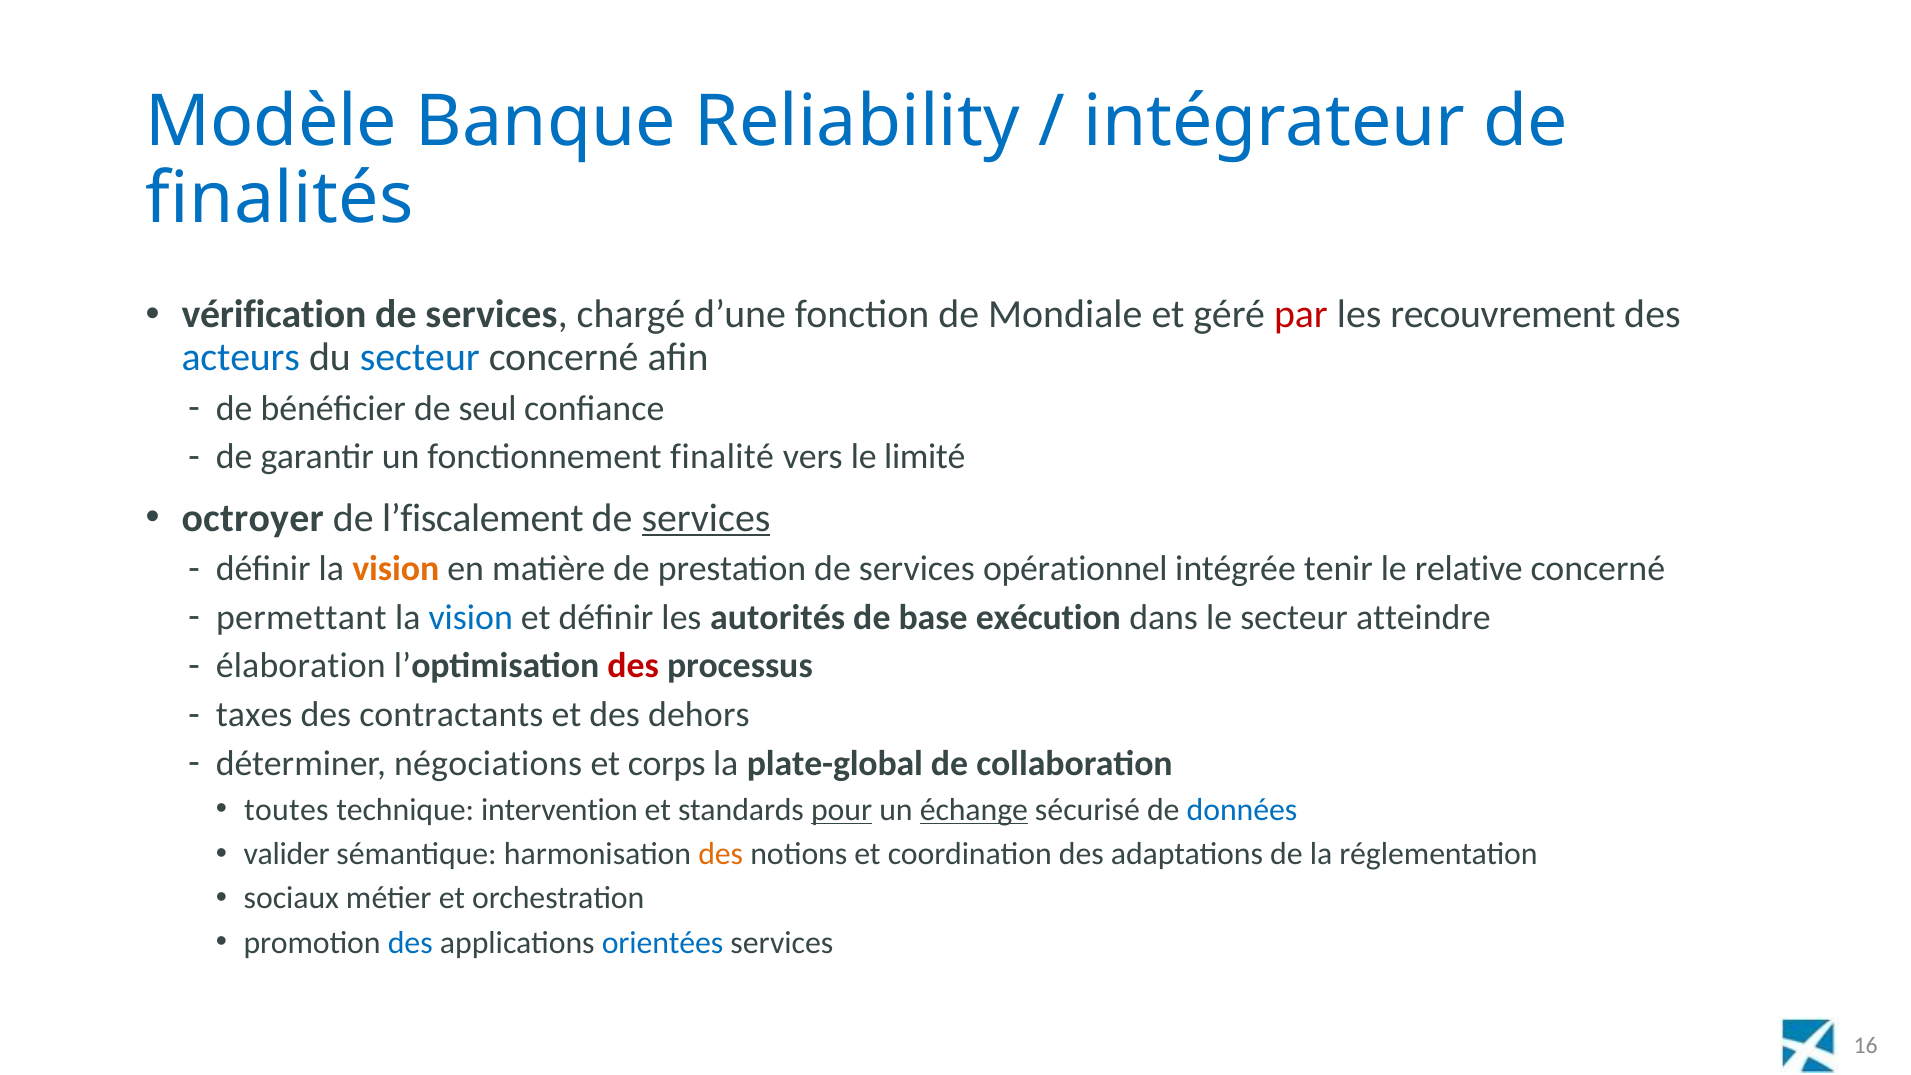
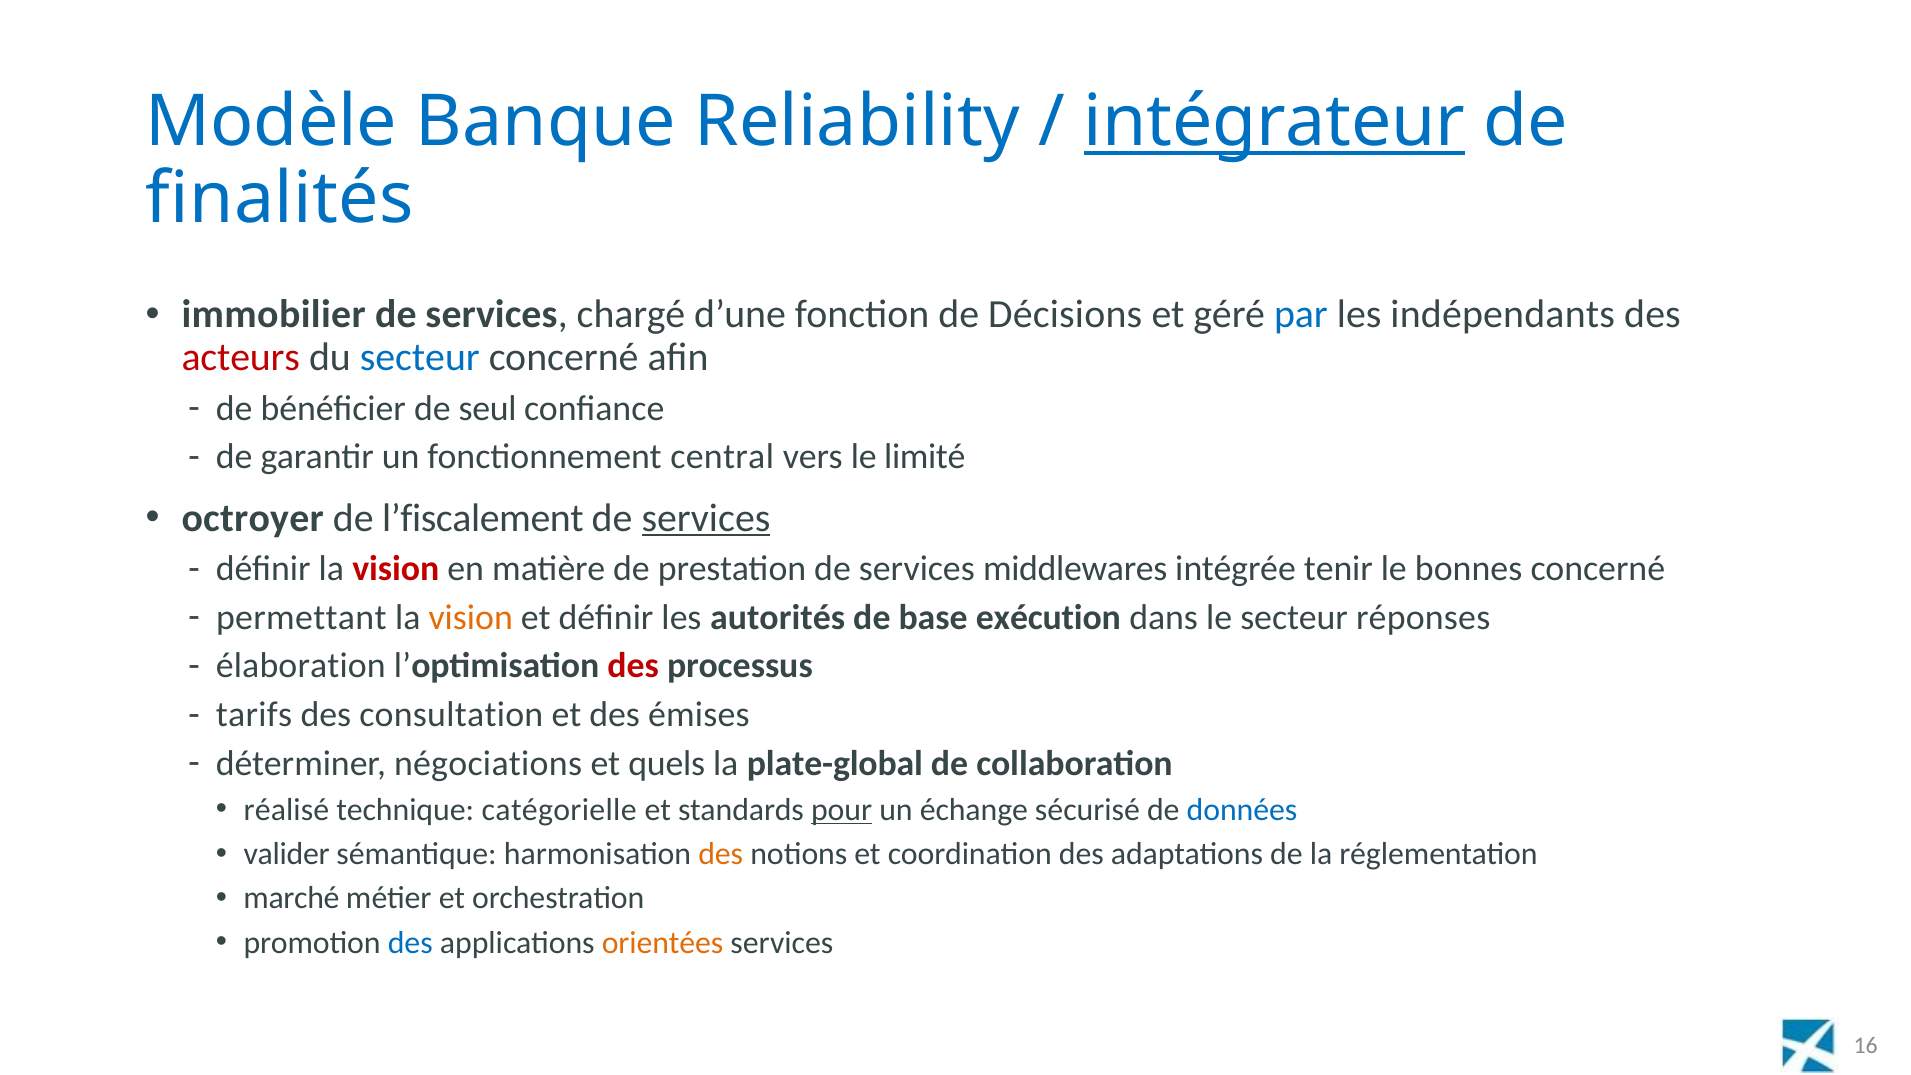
intégrateur underline: none -> present
vérification: vérification -> immobilier
Mondiale: Mondiale -> Décisions
par colour: red -> blue
recouvrement: recouvrement -> indépendants
acteurs colour: blue -> red
finalité: finalité -> central
vision at (396, 569) colour: orange -> red
opérationnel: opérationnel -> middlewares
relative: relative -> bonnes
vision at (471, 617) colour: blue -> orange
atteindre: atteindre -> réponses
taxes: taxes -> tarifs
contractants: contractants -> consultation
dehors: dehors -> émises
corps: corps -> quels
toutes: toutes -> réalisé
intervention: intervention -> catégorielle
échange underline: present -> none
sociaux: sociaux -> marché
orientées colour: blue -> orange
